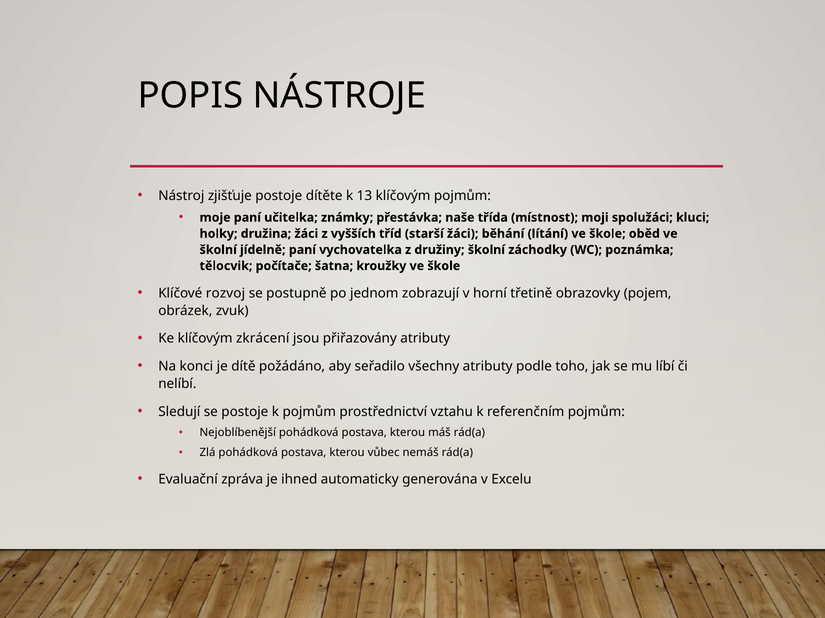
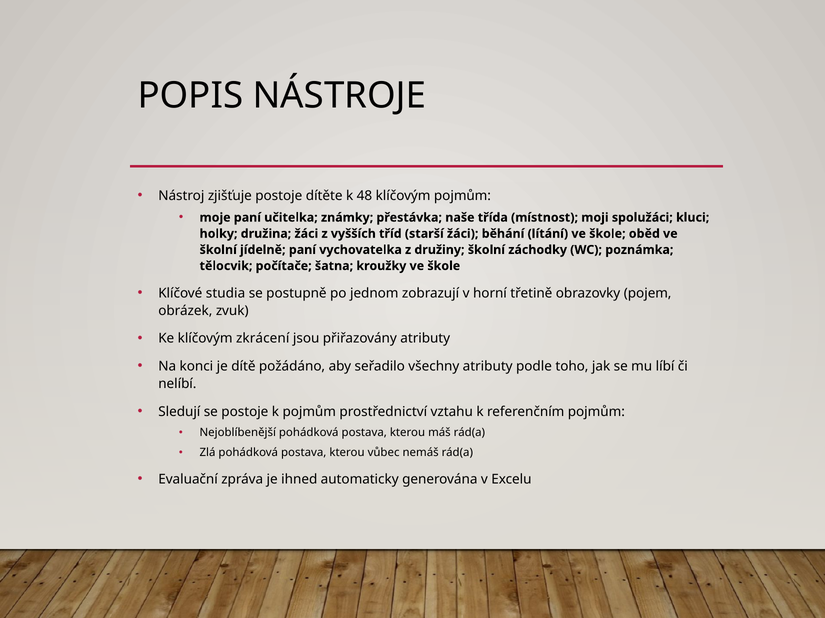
13: 13 -> 48
rozvoj: rozvoj -> studia
